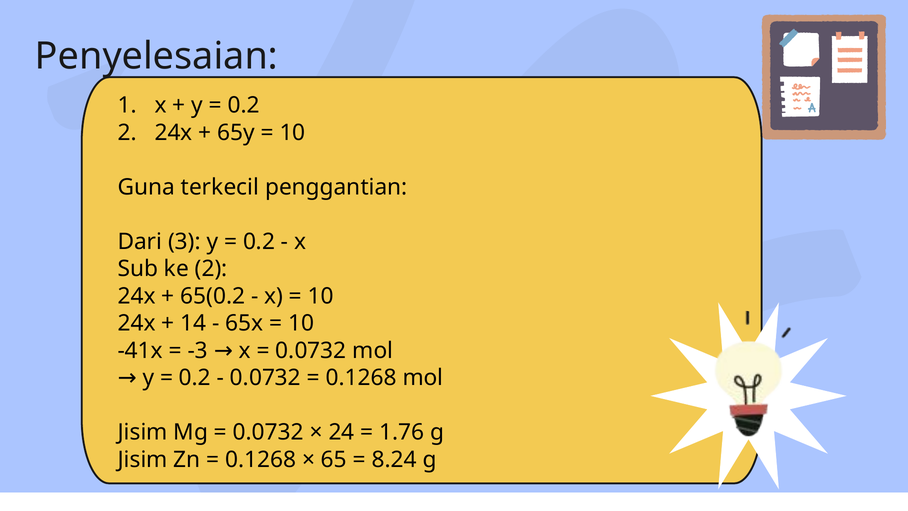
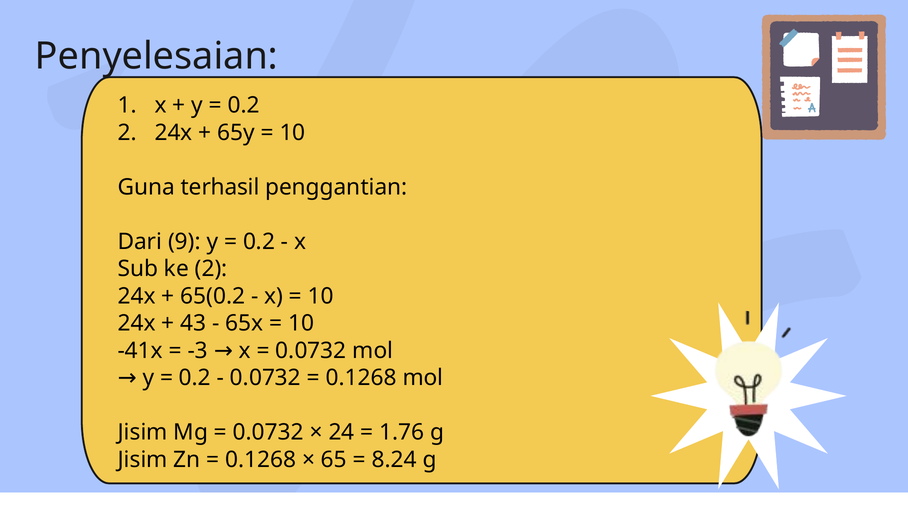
terkecil: terkecil -> terhasil
3: 3 -> 9
14: 14 -> 43
